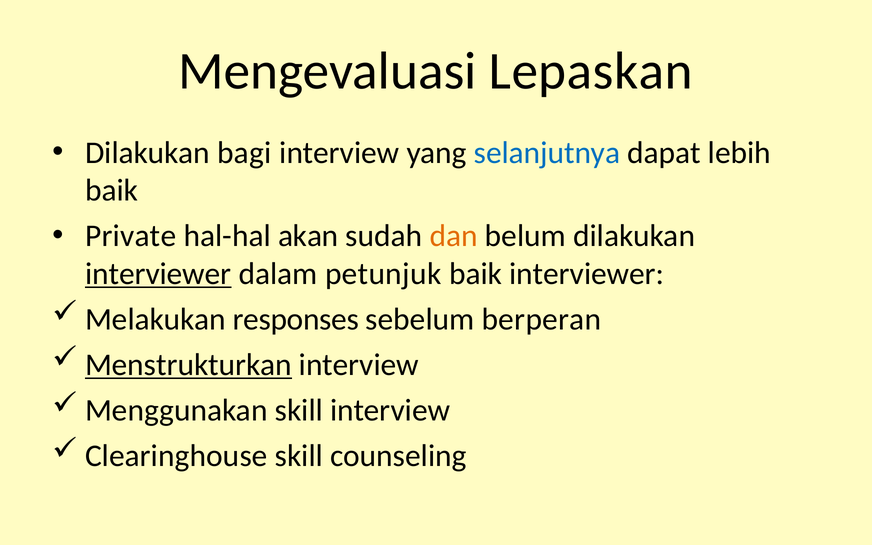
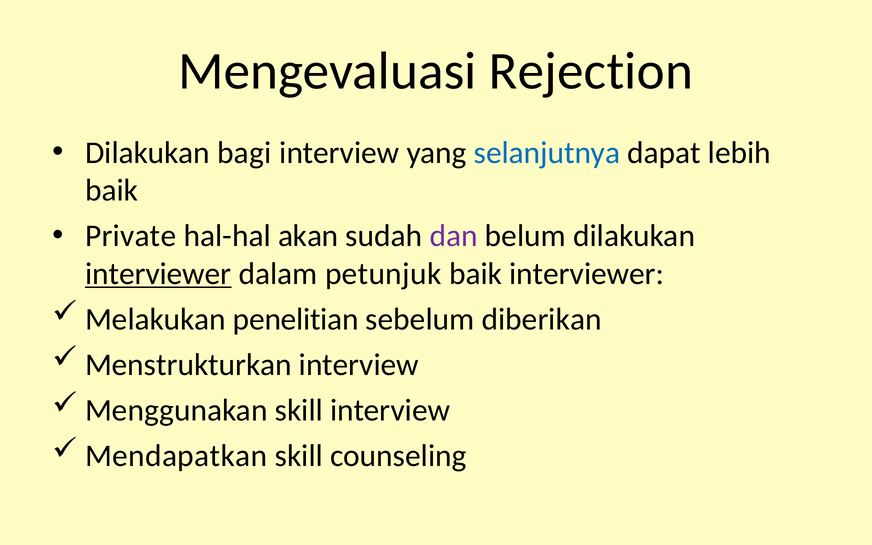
Lepaskan: Lepaskan -> Rejection
dan colour: orange -> purple
responses: responses -> penelitian
berperan: berperan -> diberikan
Menstrukturkan underline: present -> none
Clearinghouse: Clearinghouse -> Mendapatkan
